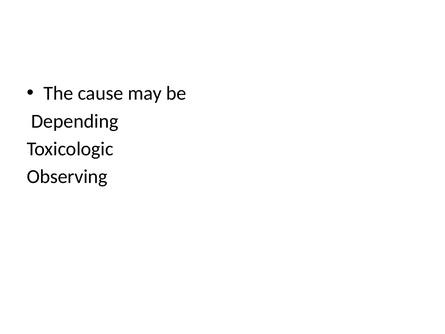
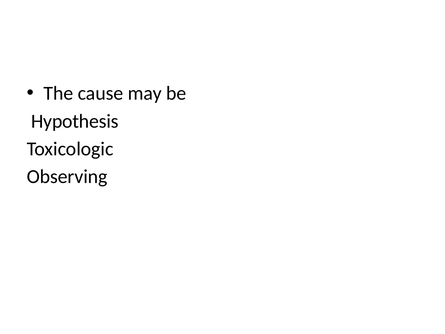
Depending: Depending -> Hypothesis
